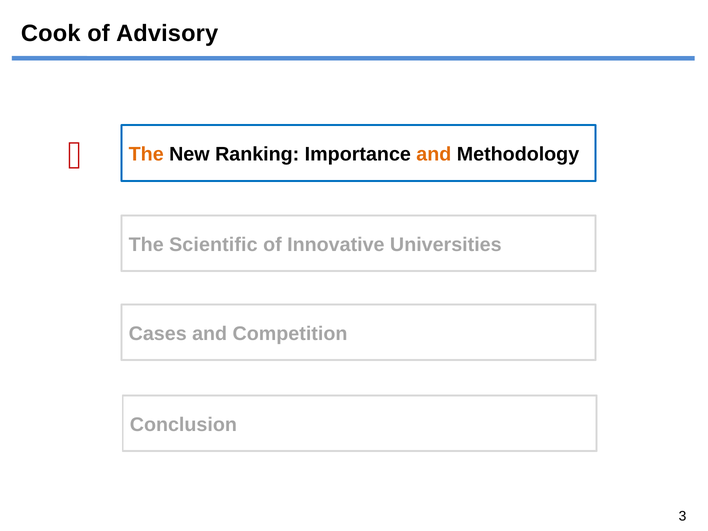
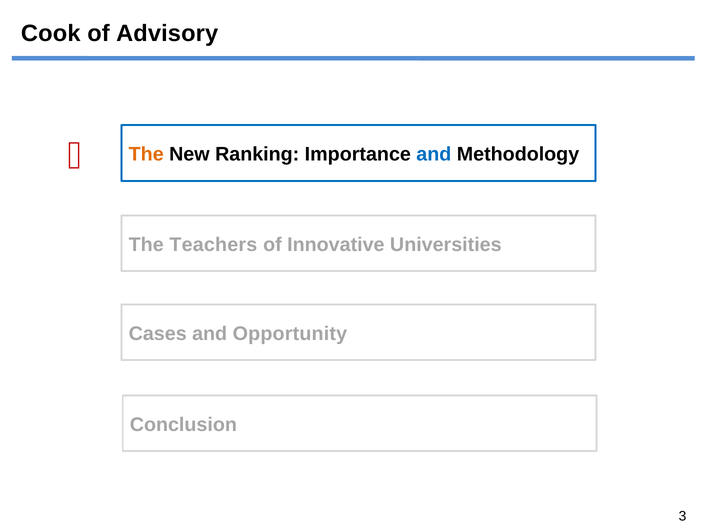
and at (434, 154) colour: orange -> blue
Scientific: Scientific -> Teachers
Competition: Competition -> Opportunity
